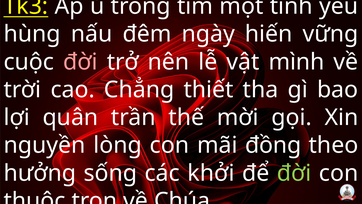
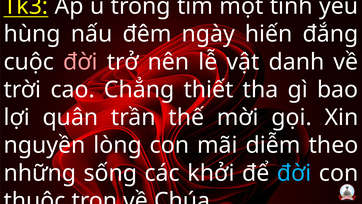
vững: vững -> đắng
mình: mình -> danh
đồng: đồng -> diễm
hưởng: hưởng -> những
đời at (294, 173) colour: light green -> light blue
